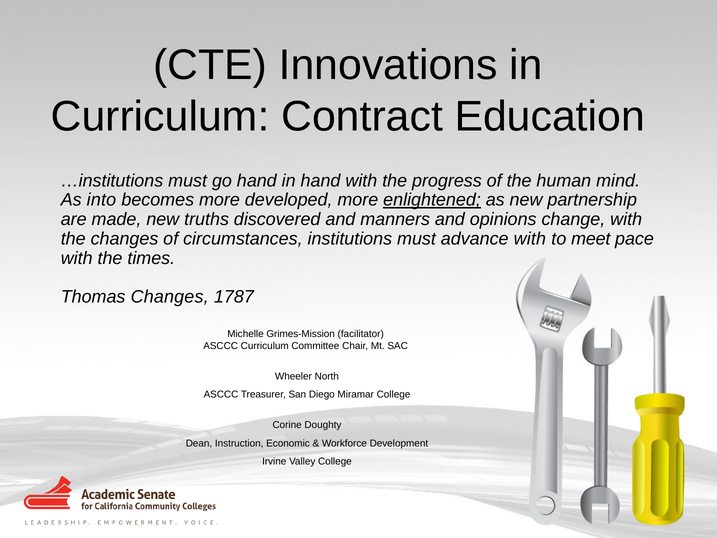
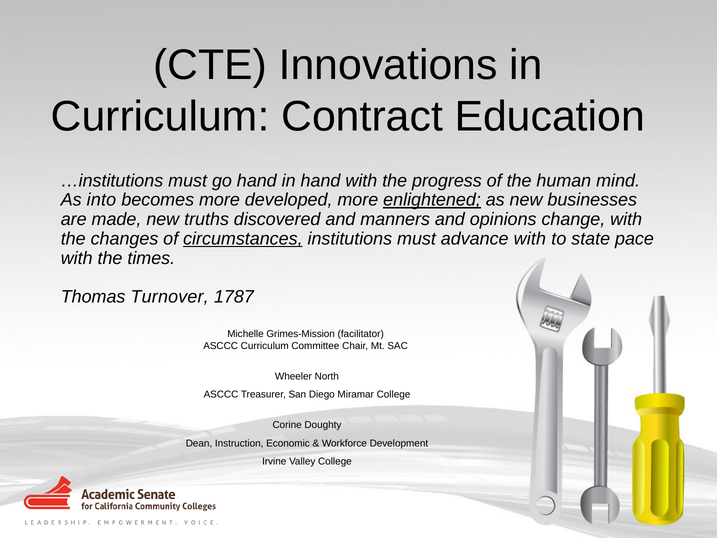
partnership: partnership -> businesses
circumstances underline: none -> present
meet: meet -> state
Thomas Changes: Changes -> Turnover
